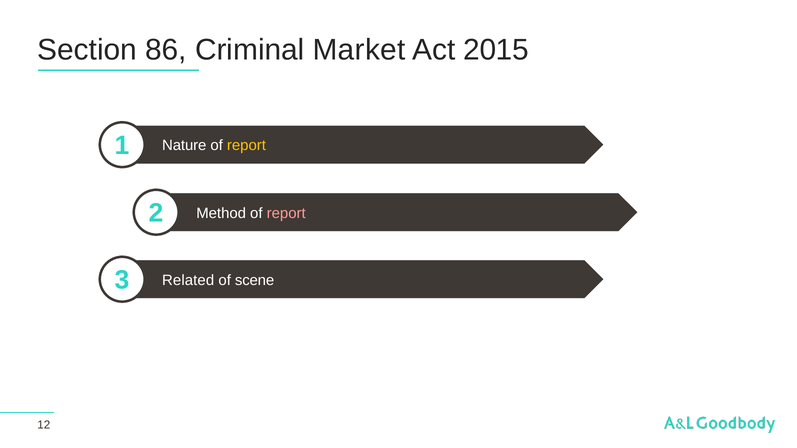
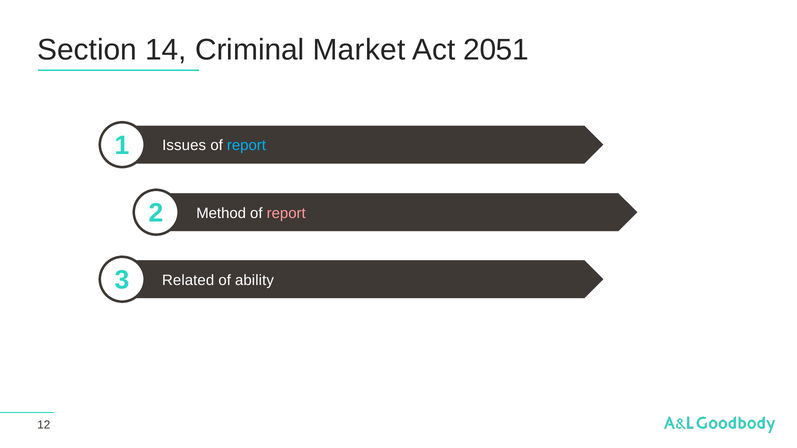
86: 86 -> 14
2015: 2015 -> 2051
Nature: Nature -> Issues
report at (246, 146) colour: yellow -> light blue
scene: scene -> ability
